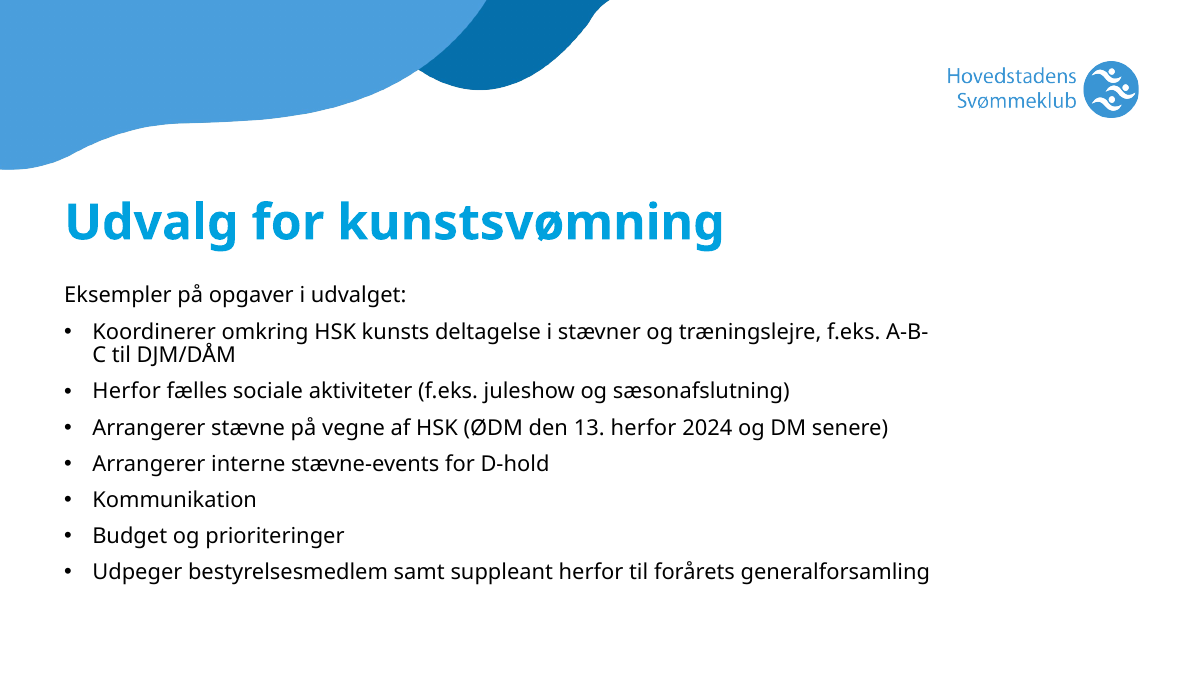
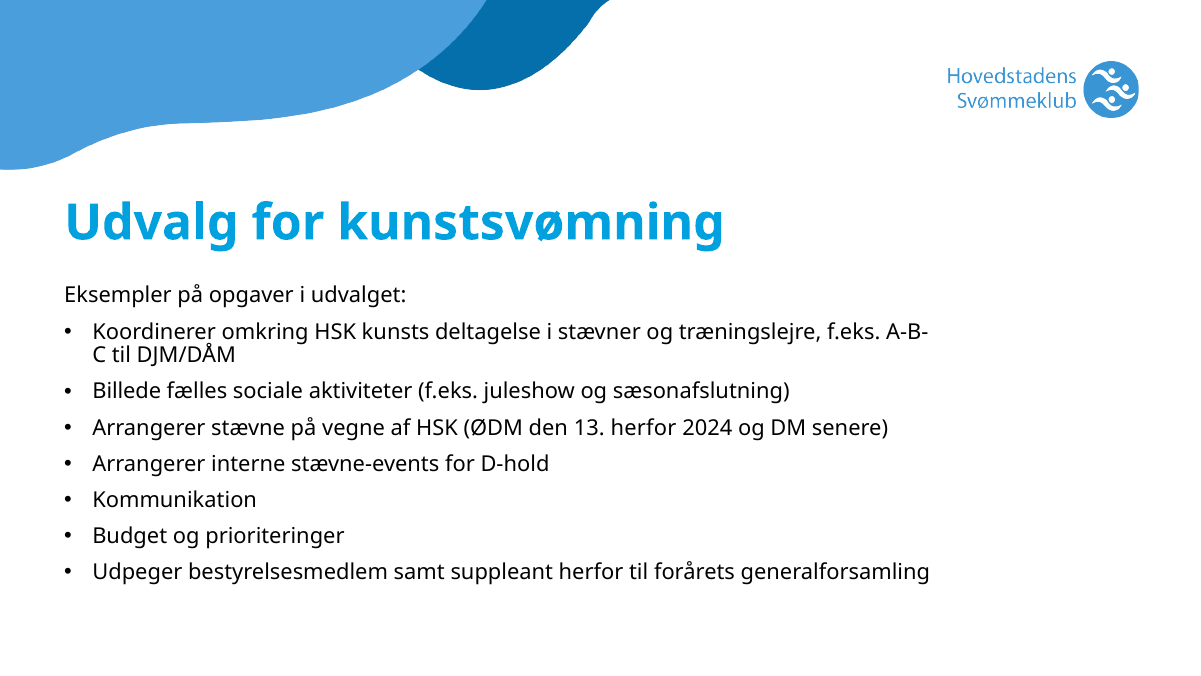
Herfor at (127, 391): Herfor -> Billede
